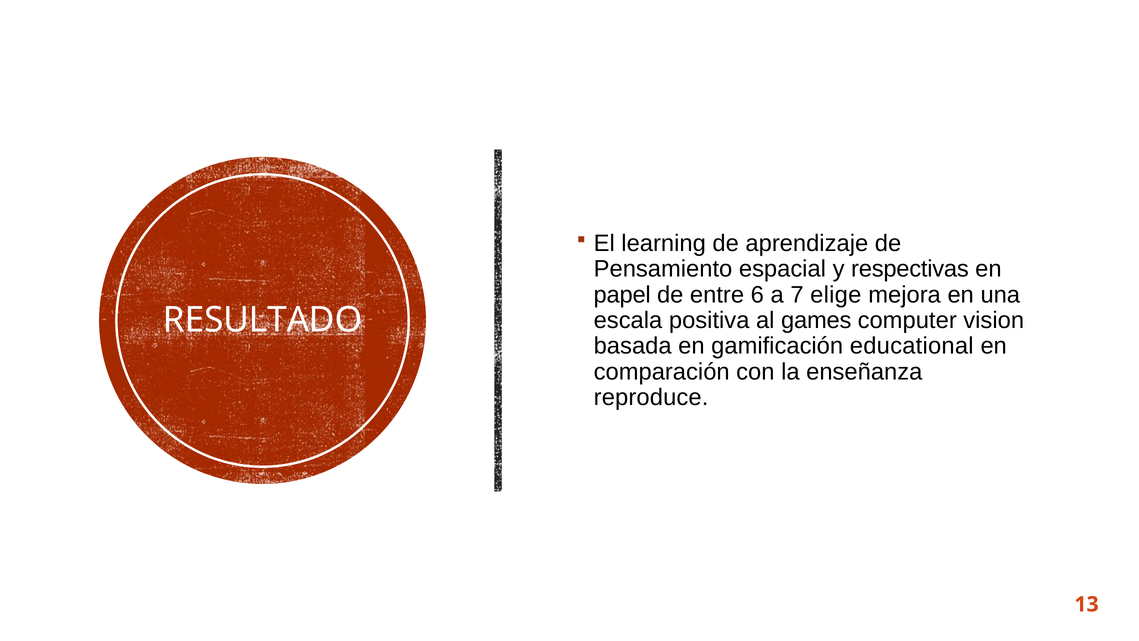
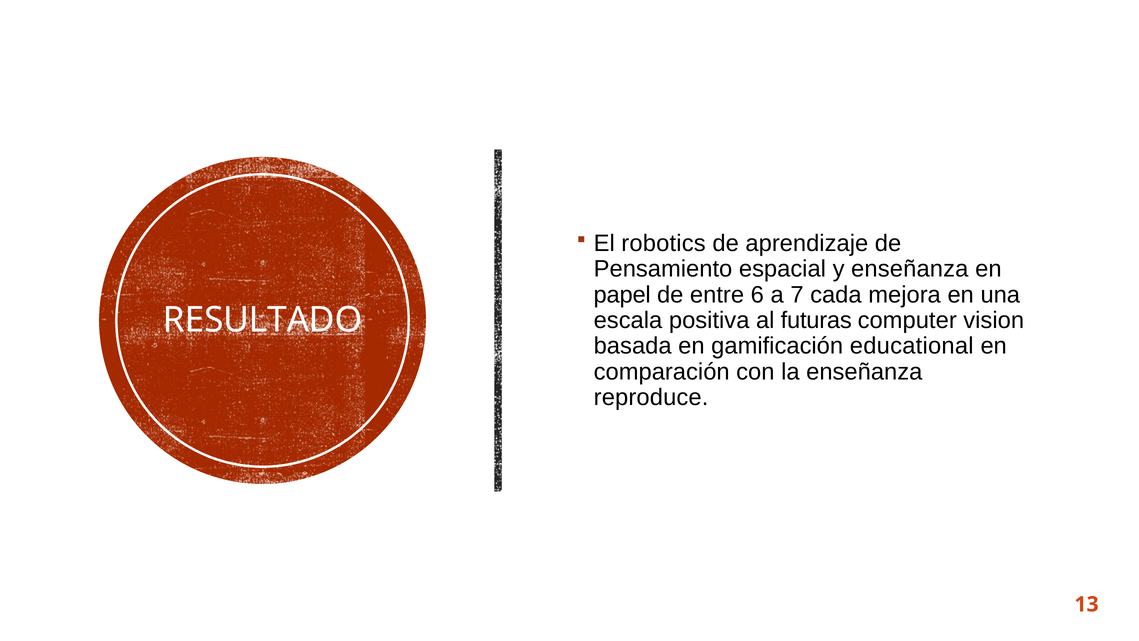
learning: learning -> robotics
y respectivas: respectivas -> enseñanza
elige: elige -> cada
games: games -> futuras
